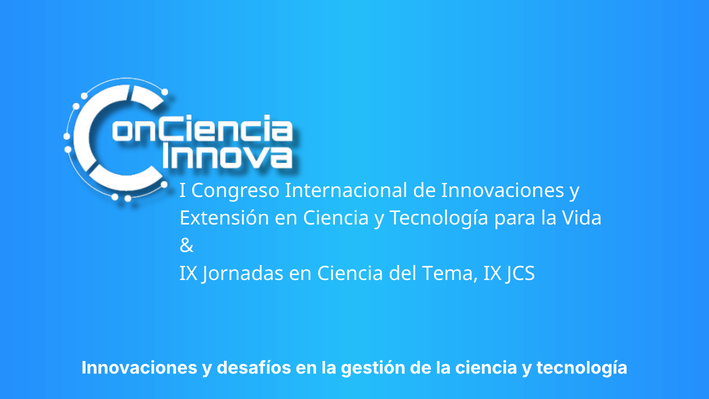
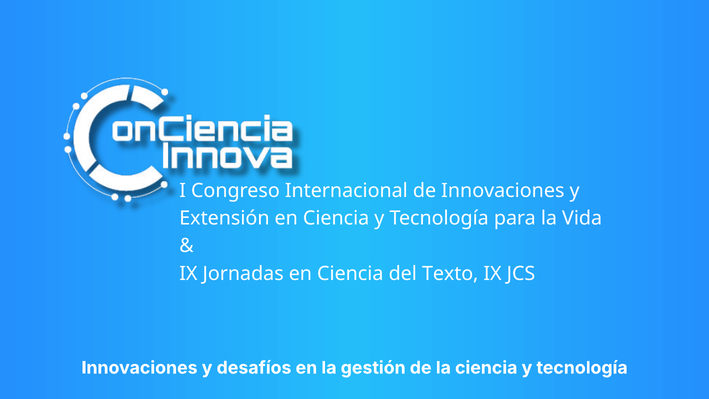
Tema: Tema -> Texto
